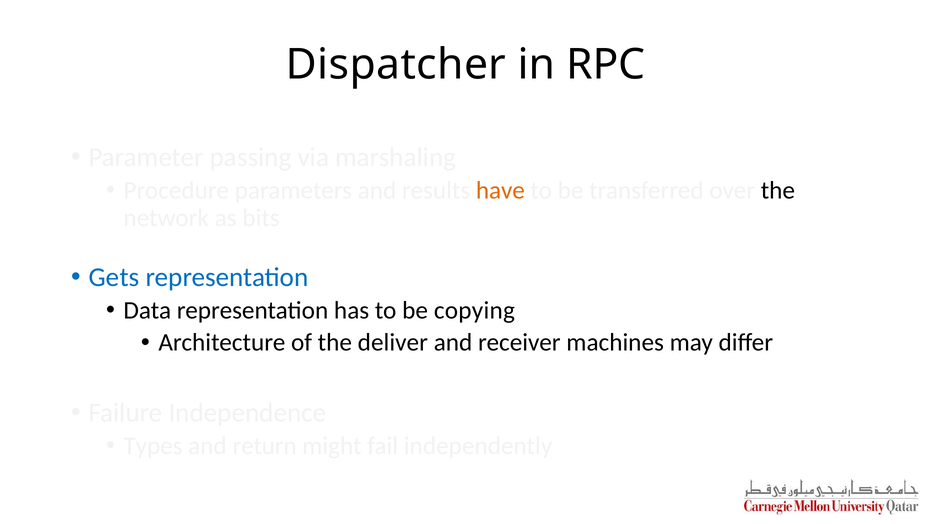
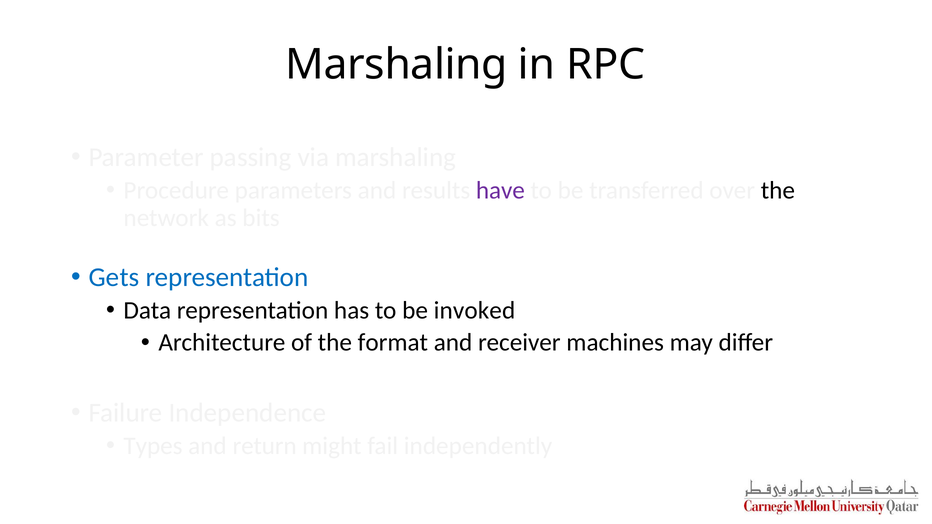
Dispatcher at (396, 65): Dispatcher -> Marshaling
have colour: orange -> purple
copying: copying -> invoked
deliver: deliver -> format
